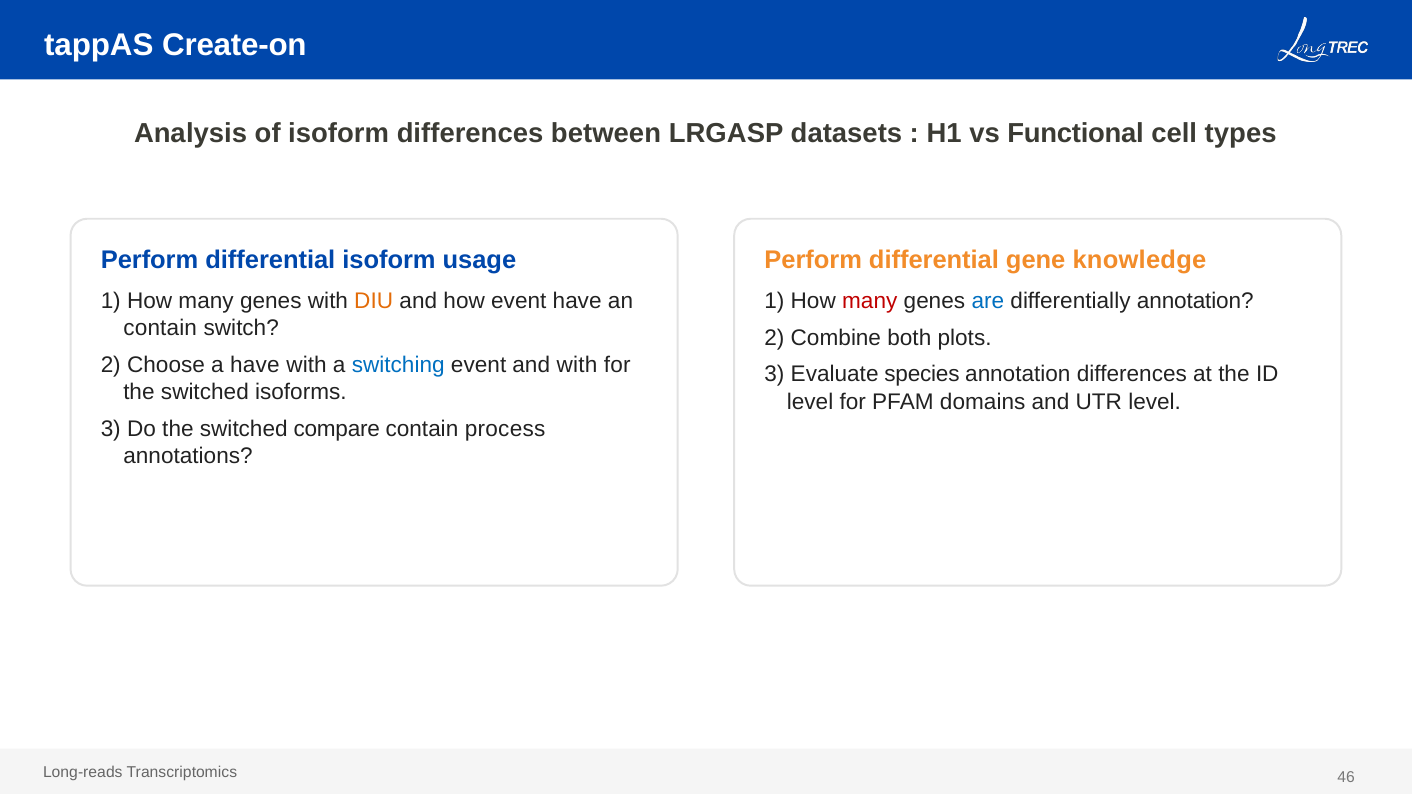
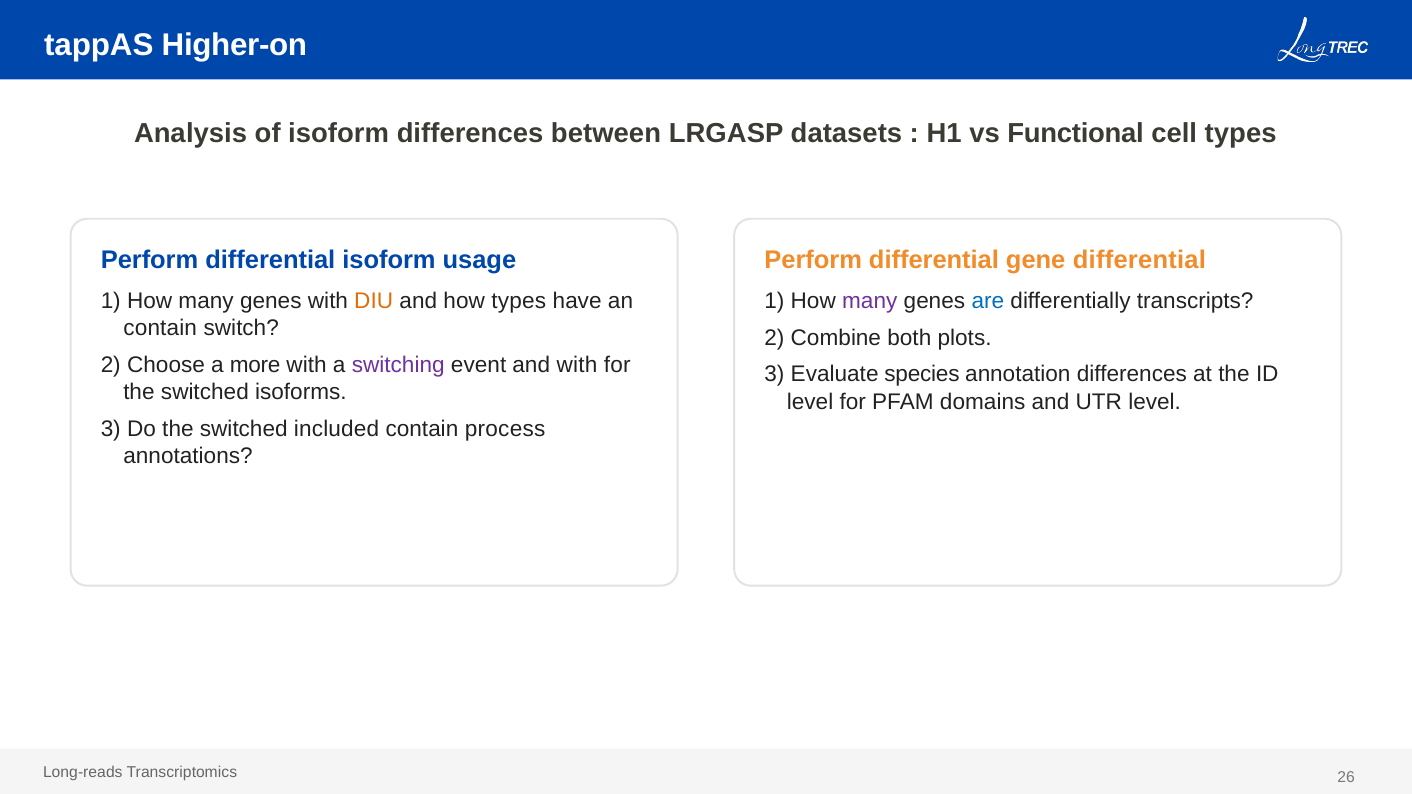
Create-on: Create-on -> Higher-on
gene knowledge: knowledge -> differential
how event: event -> types
many at (870, 301) colour: red -> purple
differentially annotation: annotation -> transcripts
a have: have -> more
switching colour: blue -> purple
compare: compare -> included
46: 46 -> 26
